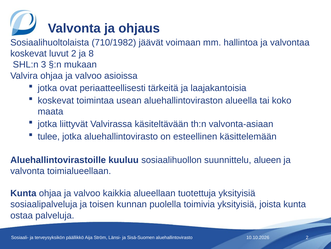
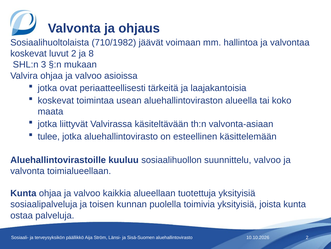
suunnittelu alueen: alueen -> valvoo
